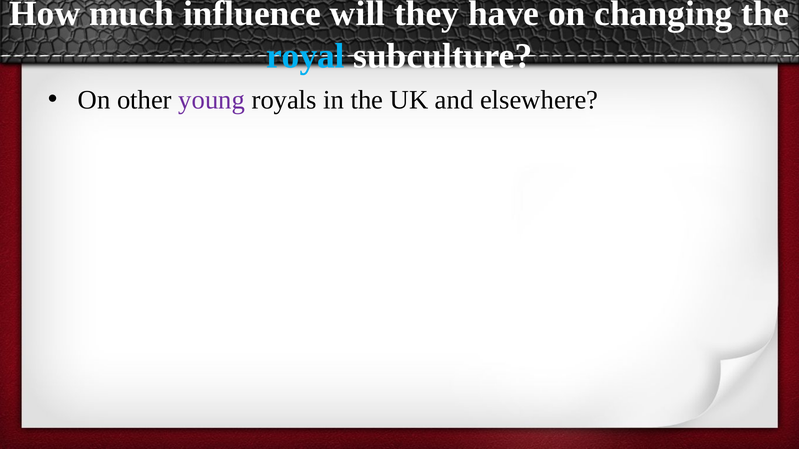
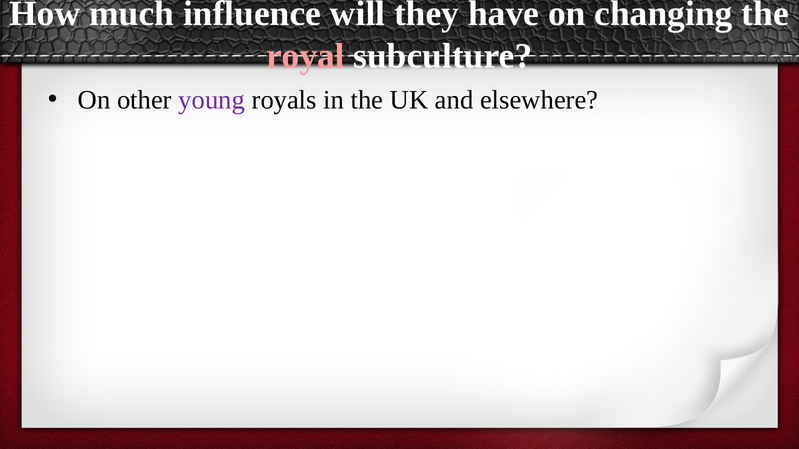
royal colour: light blue -> pink
